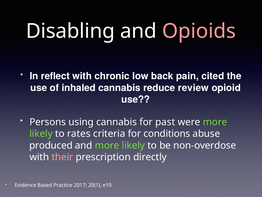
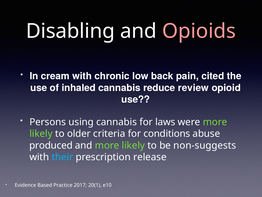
reflect: reflect -> cream
past: past -> laws
rates: rates -> older
non-overdose: non-overdose -> non-suggests
their colour: pink -> light blue
directly: directly -> release
